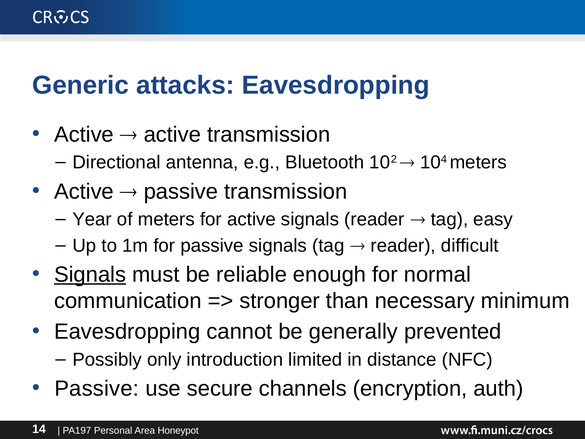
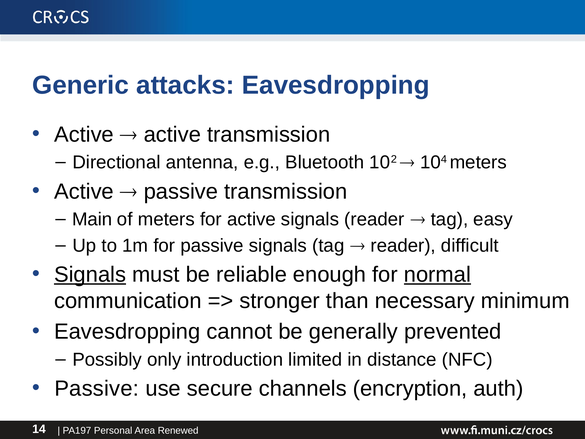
Year: Year -> Main
normal underline: none -> present
Honeypot: Honeypot -> Renewed
